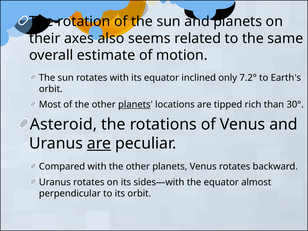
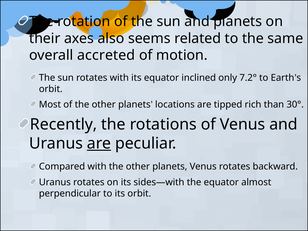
estimate: estimate -> accreted
planets at (134, 105) underline: present -> none
Asteroid: Asteroid -> Recently
